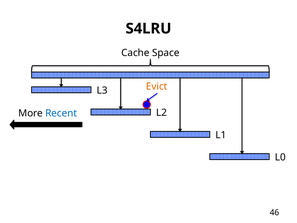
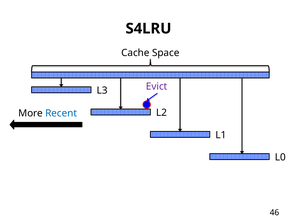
Evict colour: orange -> purple
